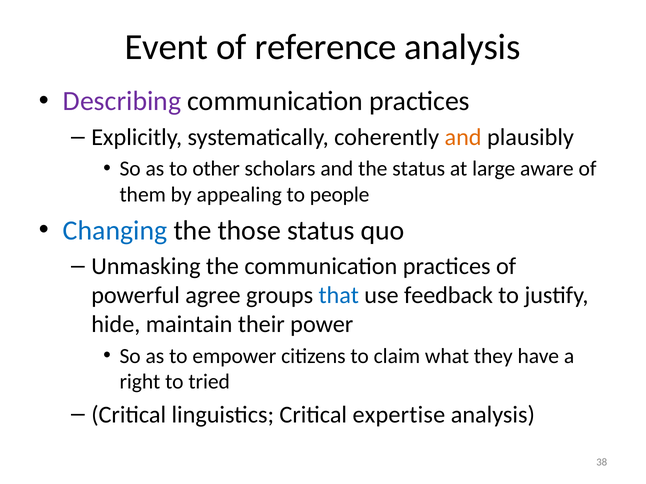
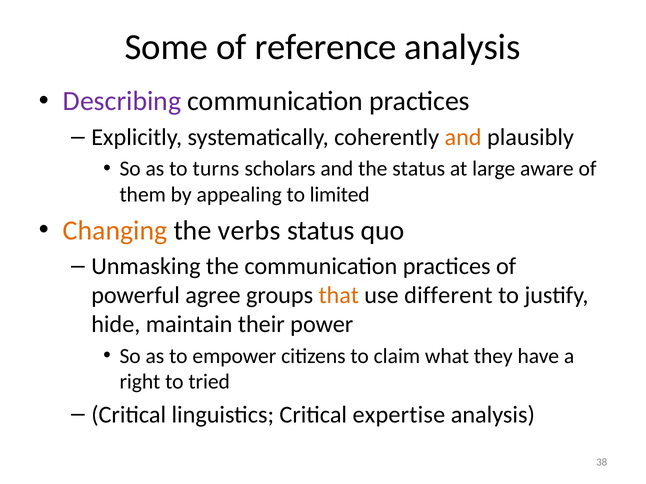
Event: Event -> Some
other: other -> turns
people: people -> limited
Changing colour: blue -> orange
those: those -> verbs
that colour: blue -> orange
feedback: feedback -> different
